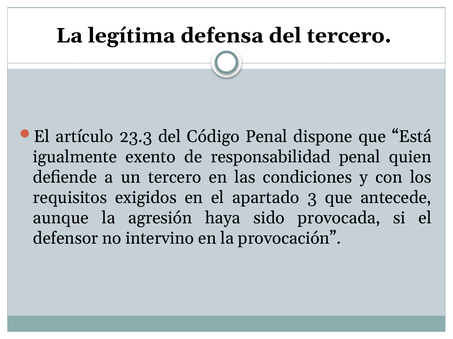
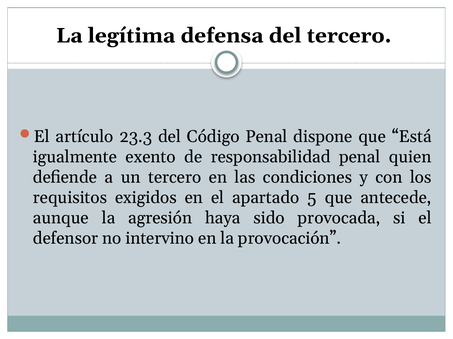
3: 3 -> 5
